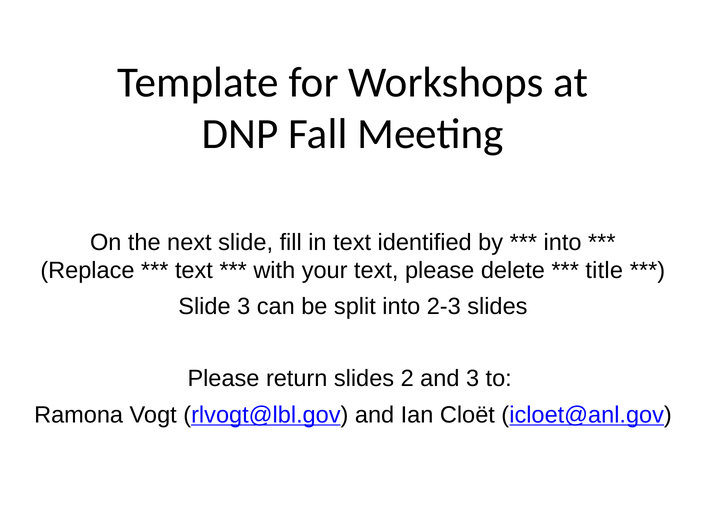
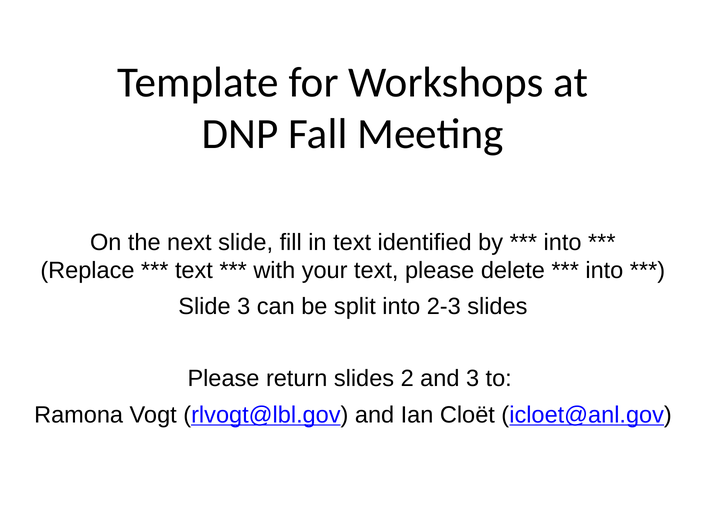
title at (604, 271): title -> into
